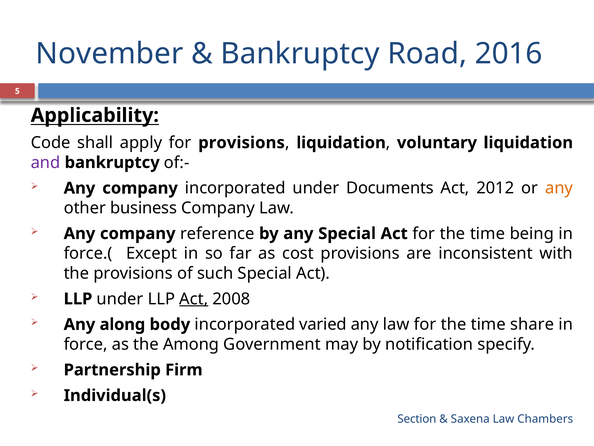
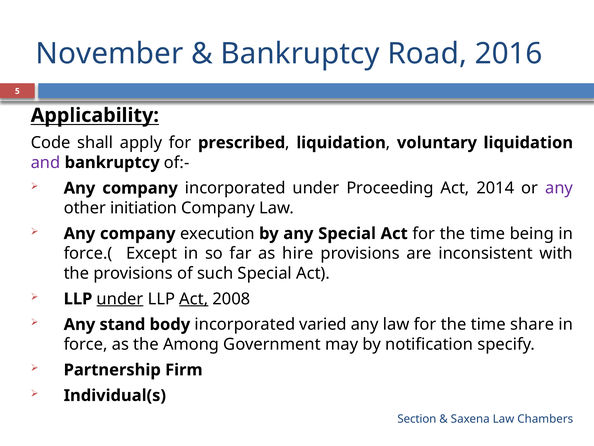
for provisions: provisions -> prescribed
Documents: Documents -> Proceeding
2012: 2012 -> 2014
any at (559, 188) colour: orange -> purple
business: business -> initiation
reference: reference -> execution
cost: cost -> hire
under at (120, 299) underline: none -> present
along: along -> stand
